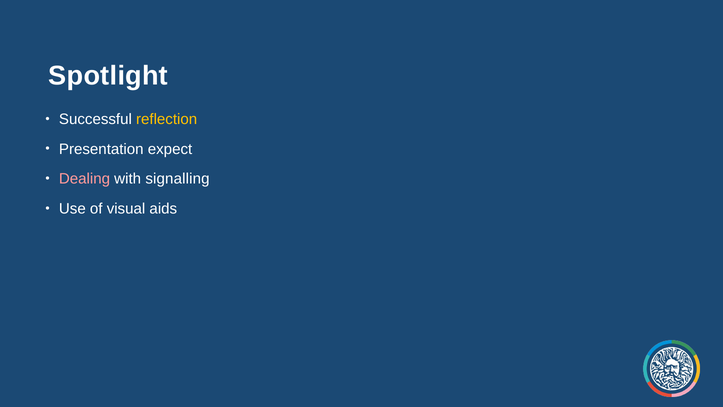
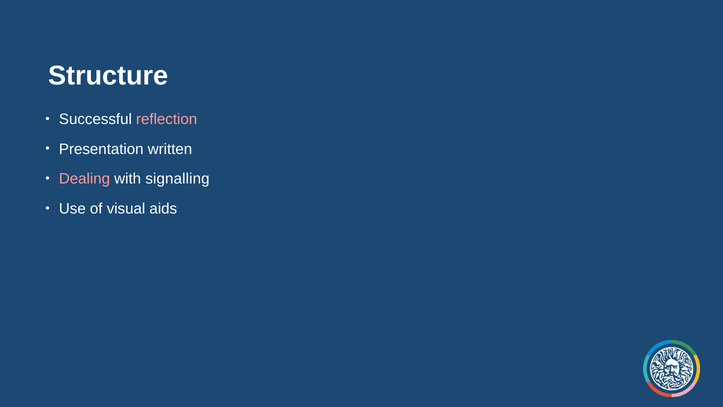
Spotlight: Spotlight -> Structure
reflection colour: yellow -> pink
expect: expect -> written
